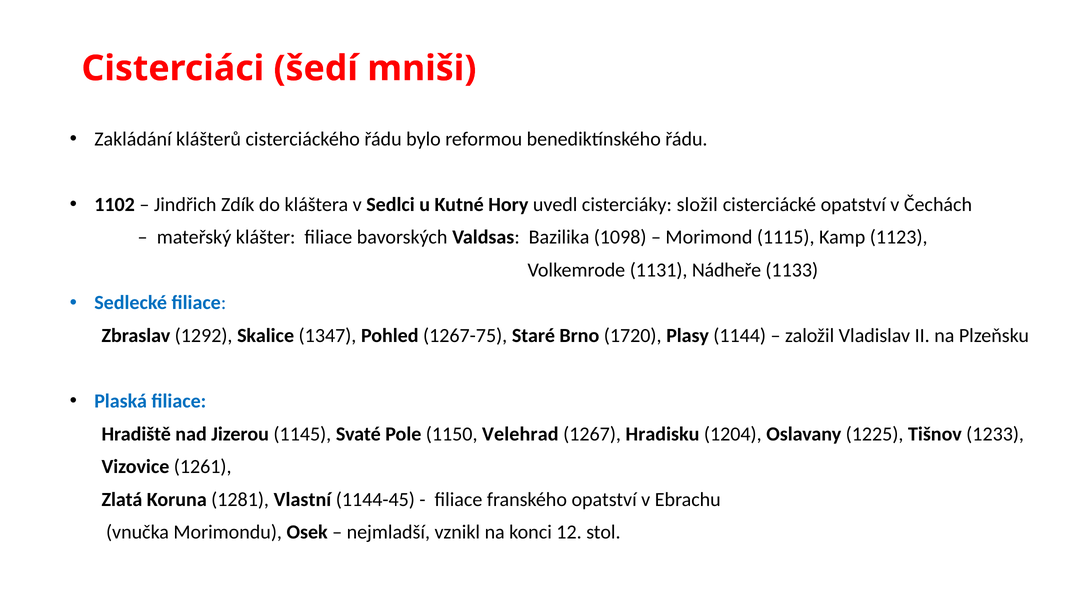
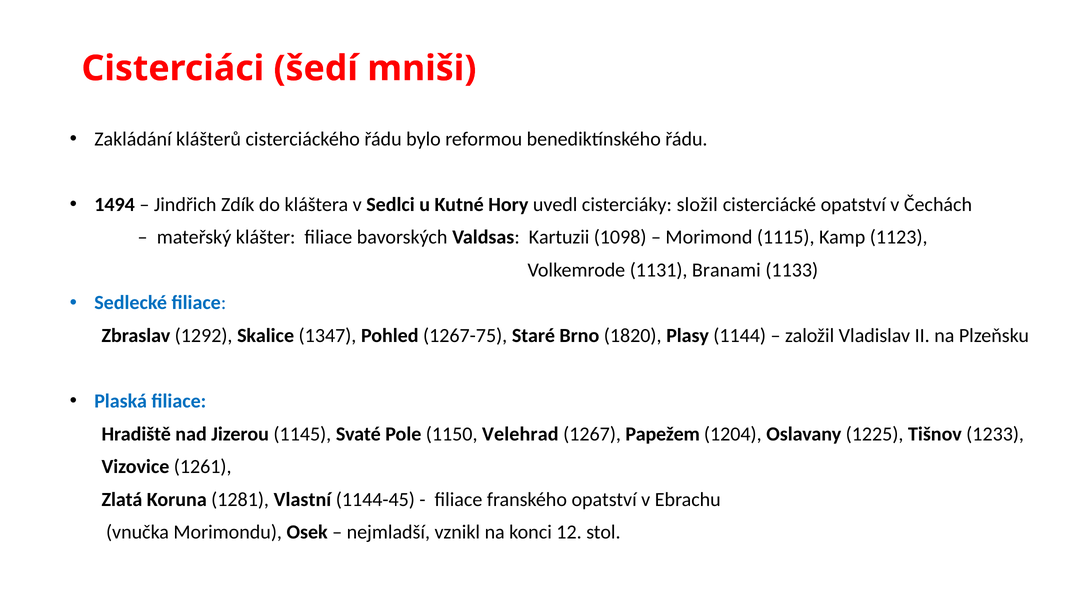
1102: 1102 -> 1494
Bazilika: Bazilika -> Kartuzii
Nádheře: Nádheře -> Branami
1720: 1720 -> 1820
Hradisku: Hradisku -> Papežem
